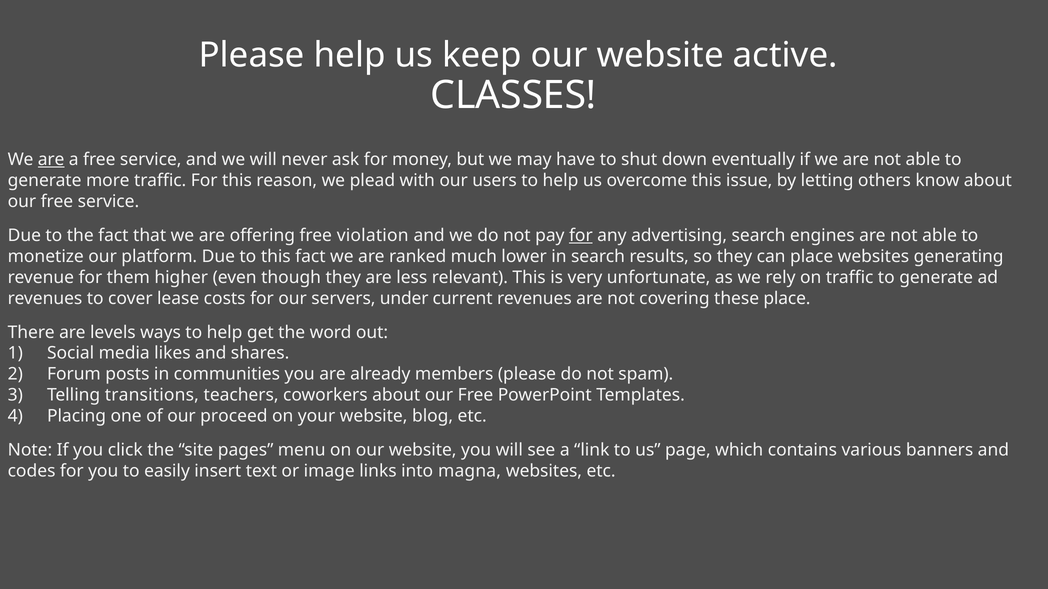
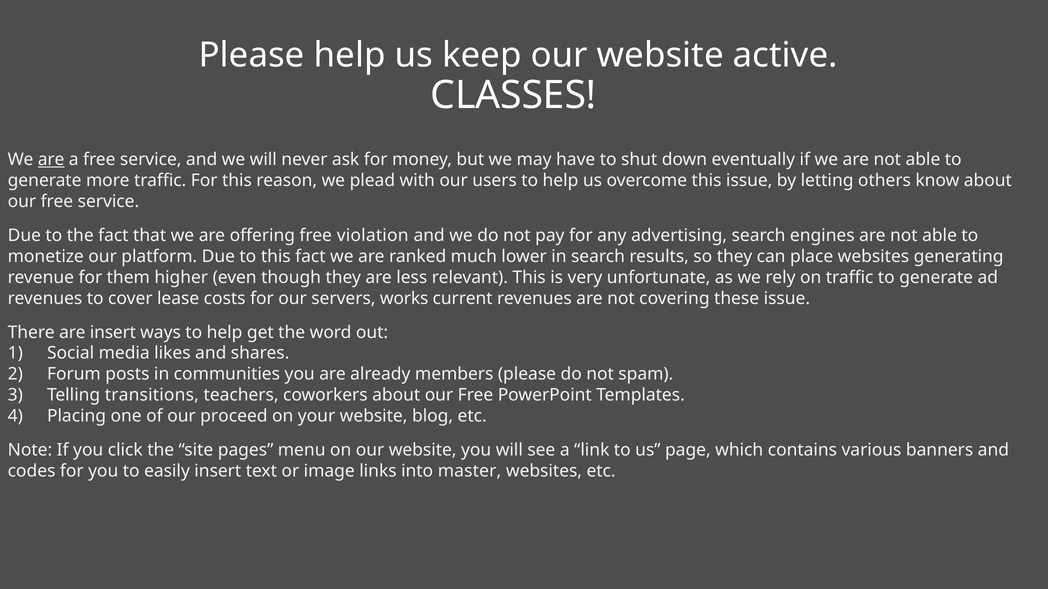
for at (581, 236) underline: present -> none
under: under -> works
these place: place -> issue
are levels: levels -> insert
magna: magna -> master
